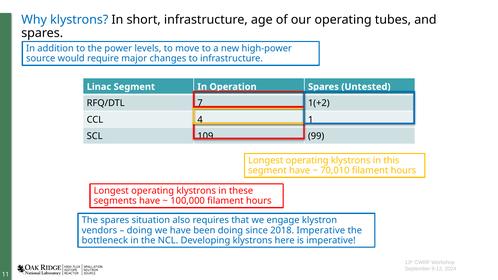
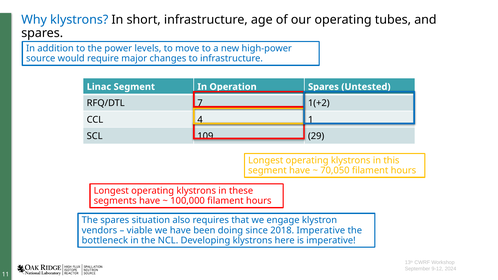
99: 99 -> 29
70,010: 70,010 -> 70,050
doing at (140, 230): doing -> viable
